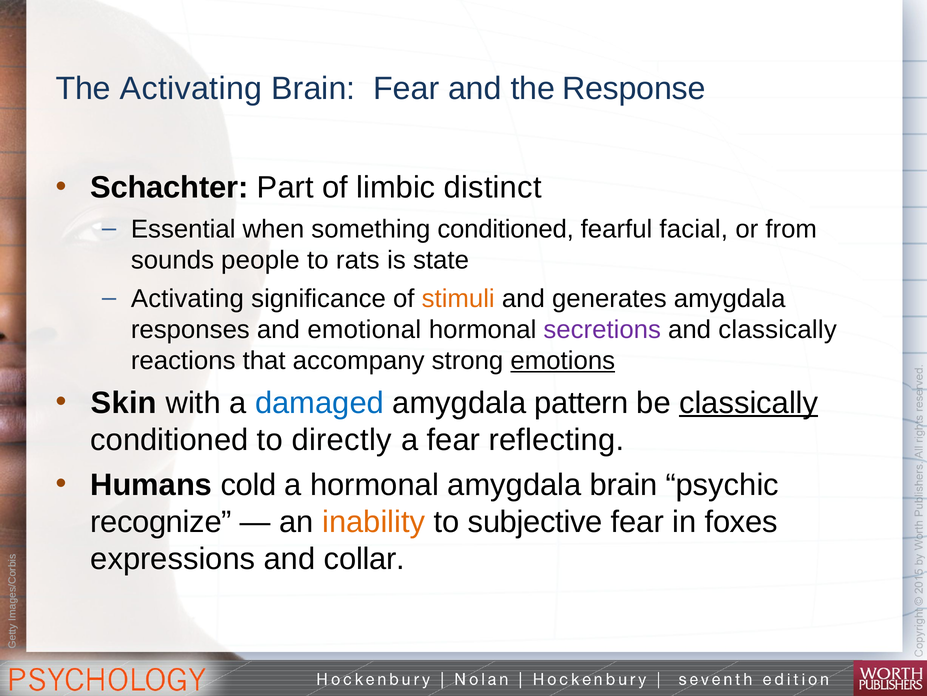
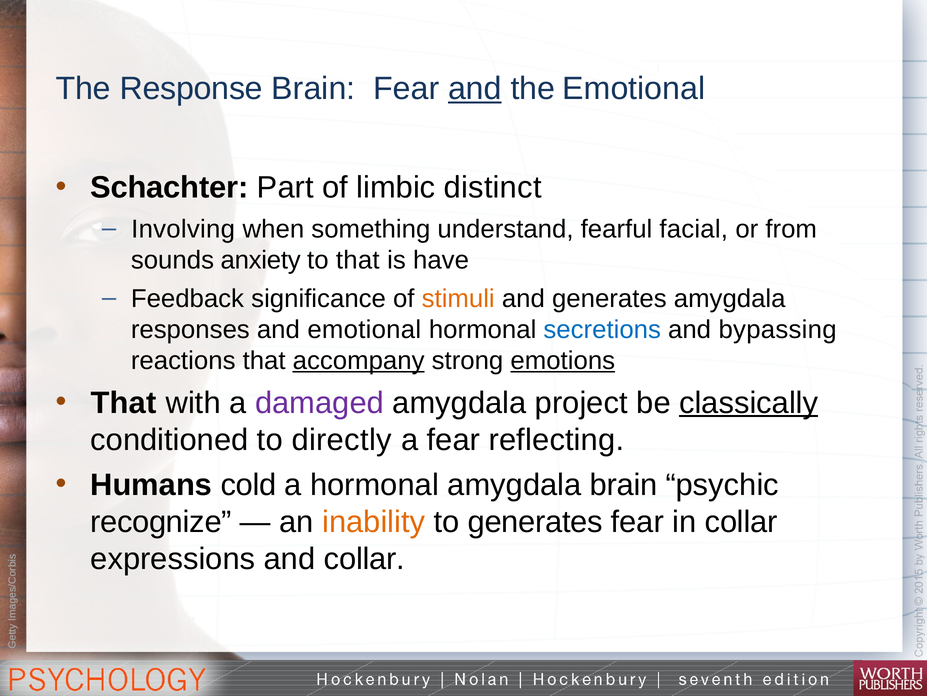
The Activating: Activating -> Response
and at (475, 89) underline: none -> present
the Response: Response -> Emotional
Essential: Essential -> Involving
something conditioned: conditioned -> understand
people: people -> anxiety
to rats: rats -> that
state: state -> have
Activating at (187, 299): Activating -> Feedback
secretions colour: purple -> blue
and classically: classically -> bypassing
accompany underline: none -> present
Skin at (124, 402): Skin -> That
damaged colour: blue -> purple
pattern: pattern -> project
to subjective: subjective -> generates
in foxes: foxes -> collar
